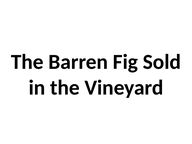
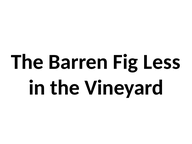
Sold: Sold -> Less
